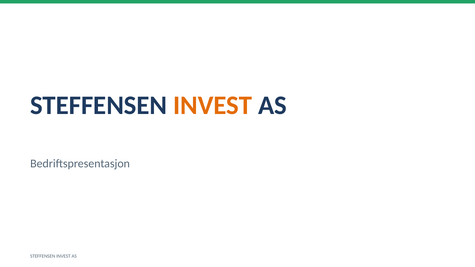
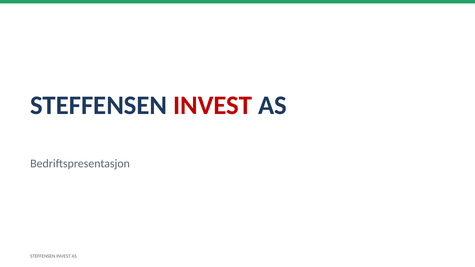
INVEST at (213, 105) colour: orange -> red
